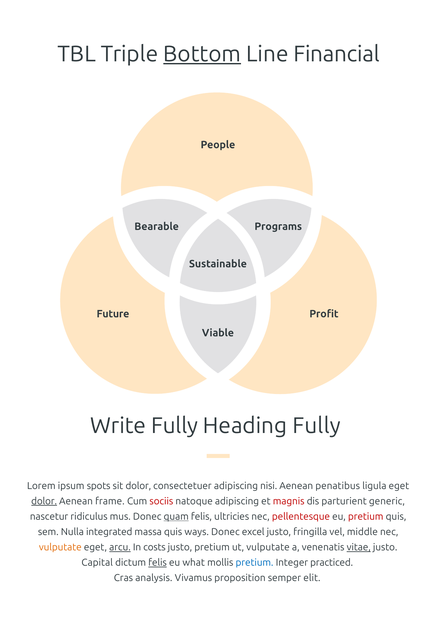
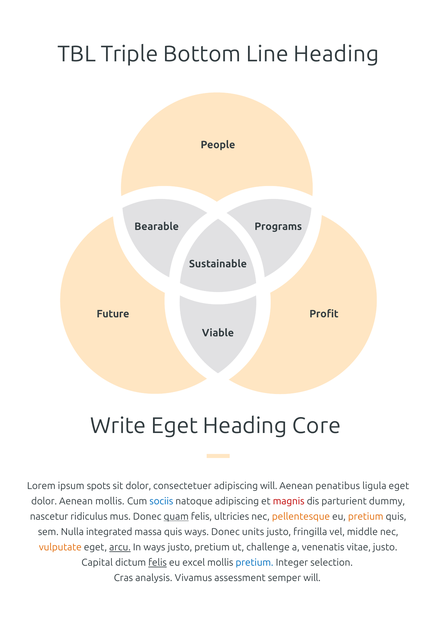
Bottom underline: present -> none
Line Financial: Financial -> Heading
Write Fully: Fully -> Eget
Heading Fully: Fully -> Core
adipiscing nisi: nisi -> will
dolor at (44, 501) underline: present -> none
Aenean frame: frame -> mollis
sociis colour: red -> blue
generic: generic -> dummy
pellentesque colour: red -> orange
pretium at (366, 517) colour: red -> orange
excel: excel -> units
In costs: costs -> ways
ut vulputate: vulputate -> challenge
vitae underline: present -> none
what: what -> excel
practiced: practiced -> selection
proposition: proposition -> assessment
semper elit: elit -> will
